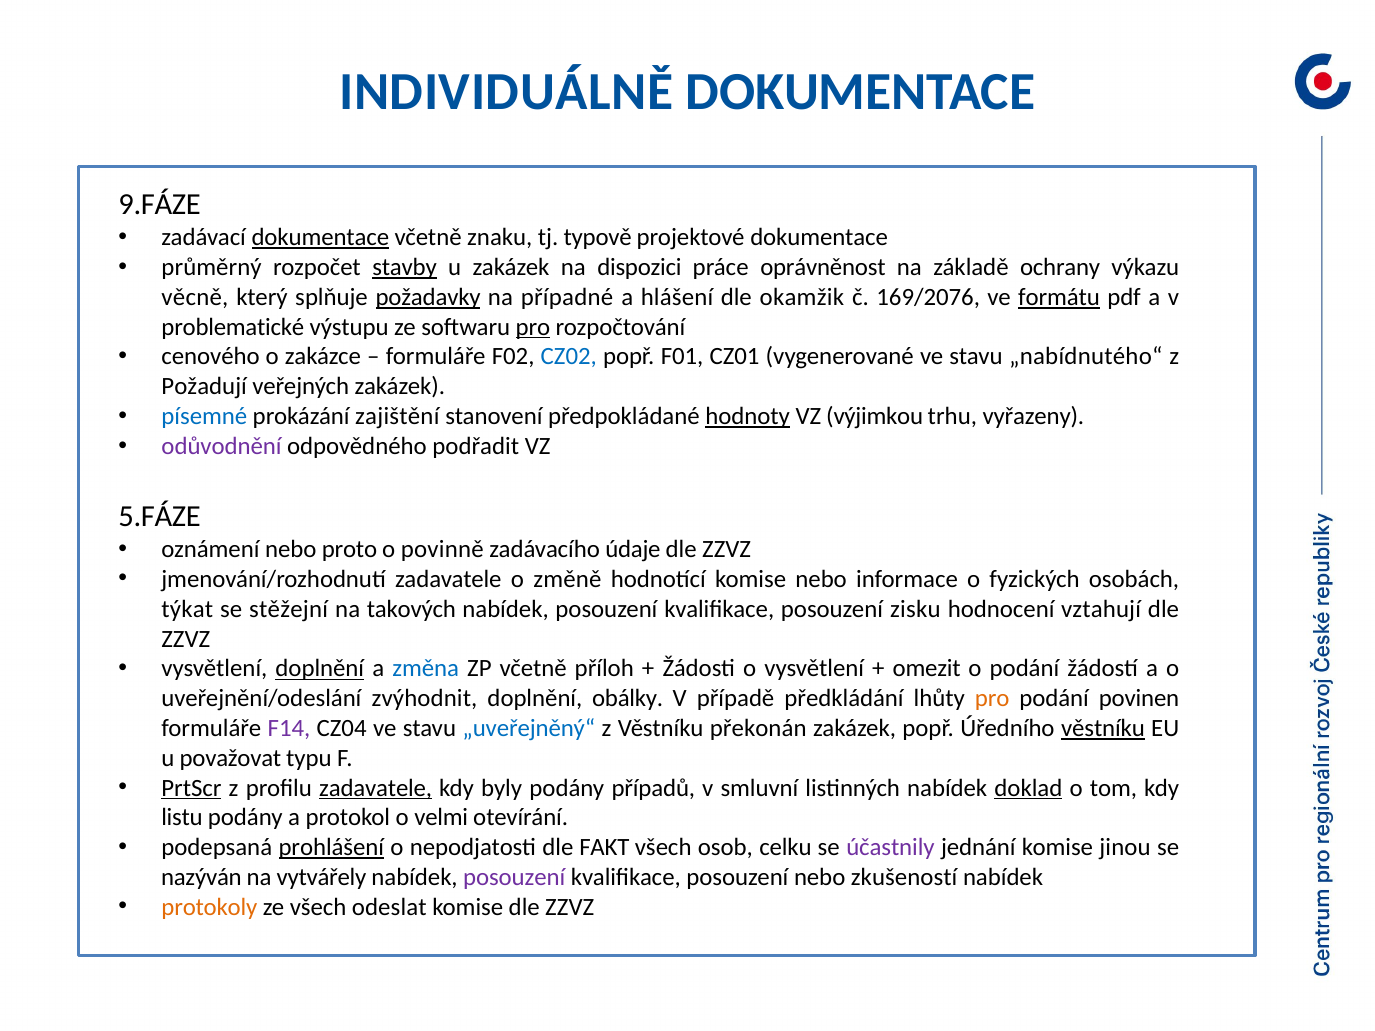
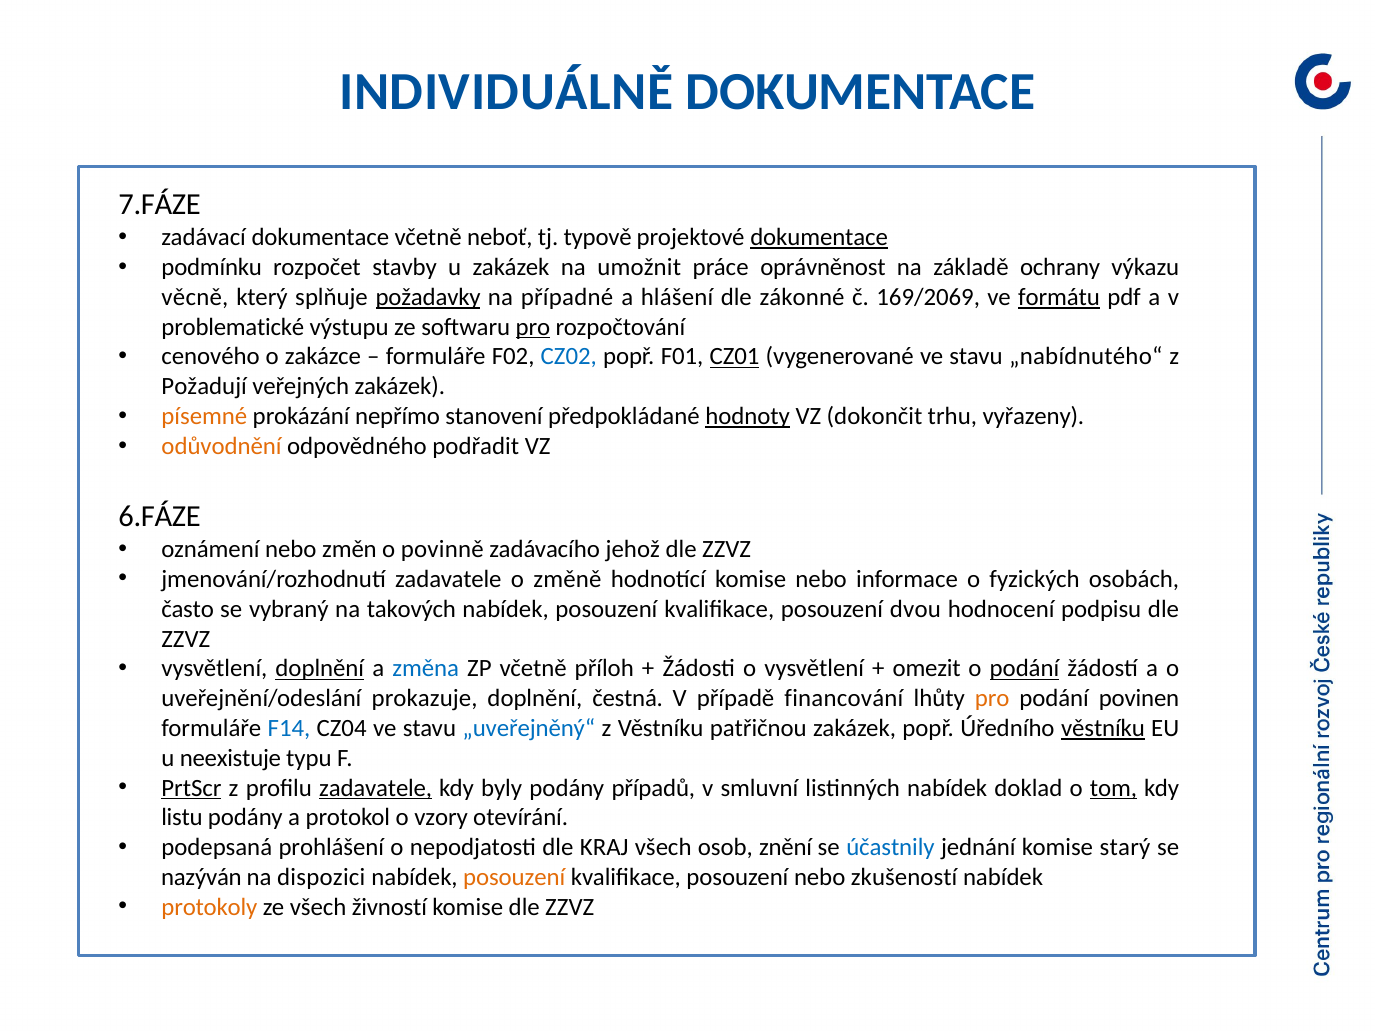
9.FÁZE: 9.FÁZE -> 7.FÁZE
dokumentace at (320, 238) underline: present -> none
znaku: znaku -> neboť
dokumentace at (819, 238) underline: none -> present
průměrný: průměrný -> podmínku
stavby underline: present -> none
dispozici: dispozici -> umožnit
okamžik: okamžik -> zákonné
169/2076: 169/2076 -> 169/2069
CZ01 underline: none -> present
písemné colour: blue -> orange
zajištění: zajištění -> nepřímo
výjimkou: výjimkou -> dokončit
odůvodnění colour: purple -> orange
5.FÁZE: 5.FÁZE -> 6.FÁZE
proto: proto -> změn
údaje: údaje -> jehož
týkat: týkat -> často
stěžejní: stěžejní -> vybraný
zisku: zisku -> dvou
vztahují: vztahují -> podpisu
podání at (1024, 669) underline: none -> present
zvýhodnit: zvýhodnit -> prokazuje
obálky: obálky -> čestná
předkládání: předkládání -> financování
F14 colour: purple -> blue
překonán: překonán -> patřičnou
považovat: považovat -> neexistuje
doklad underline: present -> none
tom underline: none -> present
velmi: velmi -> vzory
prohlášení underline: present -> none
FAKT: FAKT -> KRAJ
celku: celku -> znění
účastnily colour: purple -> blue
jinou: jinou -> starý
vytvářely: vytvářely -> dispozici
posouzení at (514, 878) colour: purple -> orange
odeslat: odeslat -> živností
